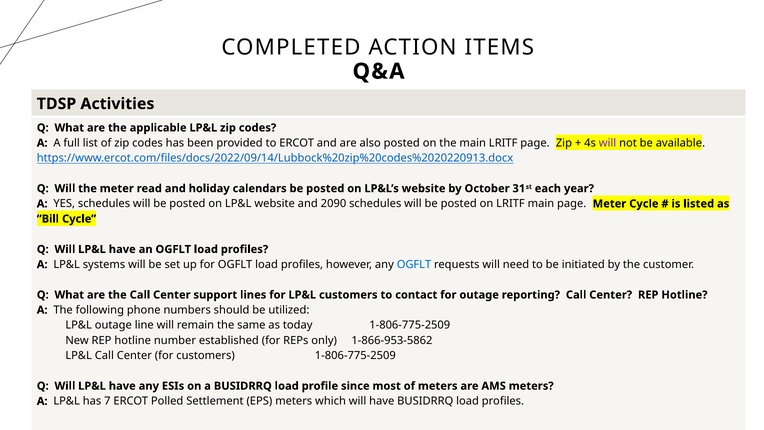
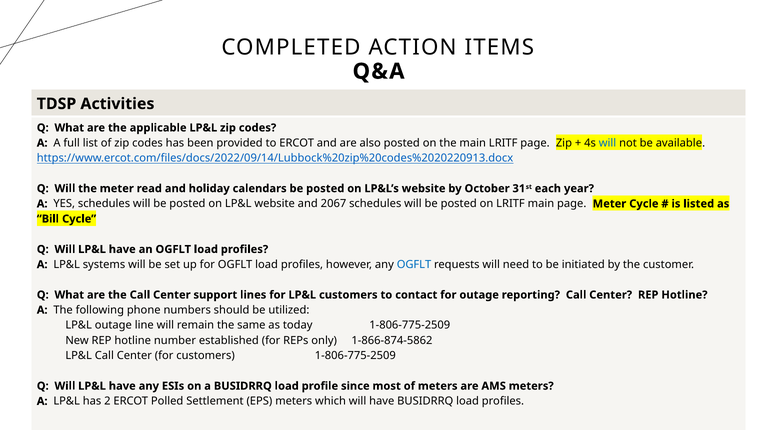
will at (608, 143) colour: purple -> blue
2090: 2090 -> 2067
1-866-953-5862: 1-866-953-5862 -> 1-866-874-5862
7: 7 -> 2
